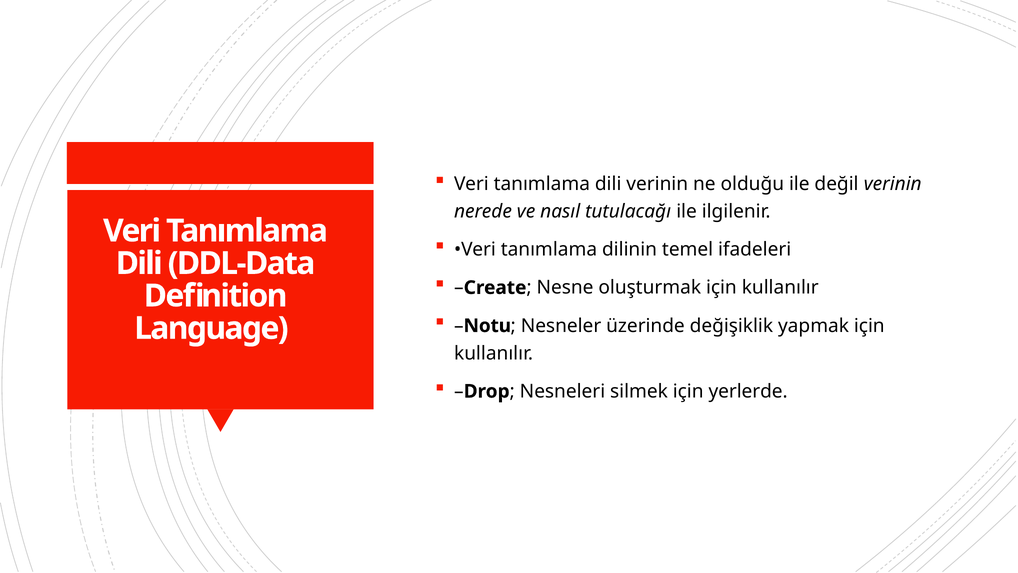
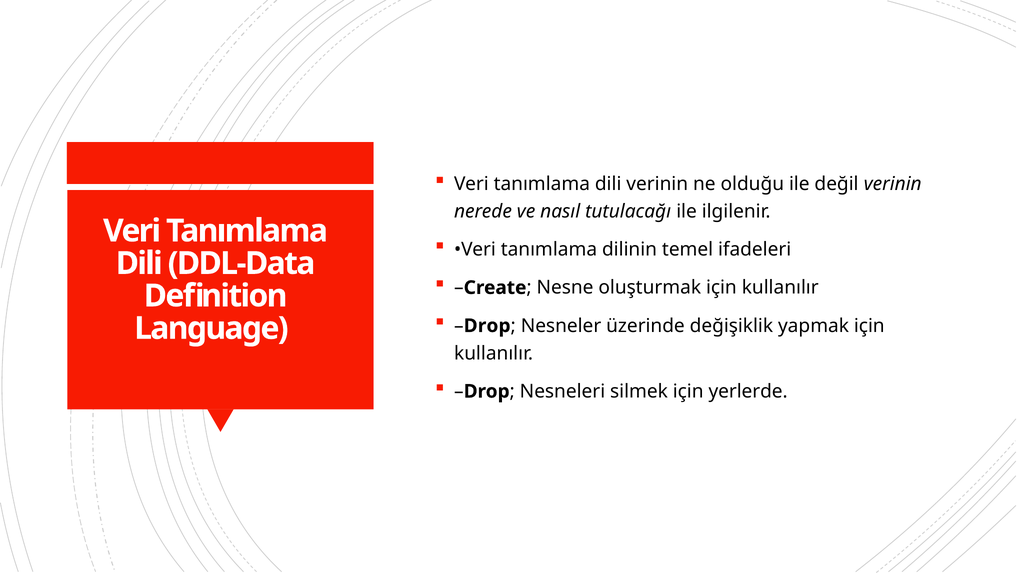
Notu at (487, 326): Notu -> Drop
